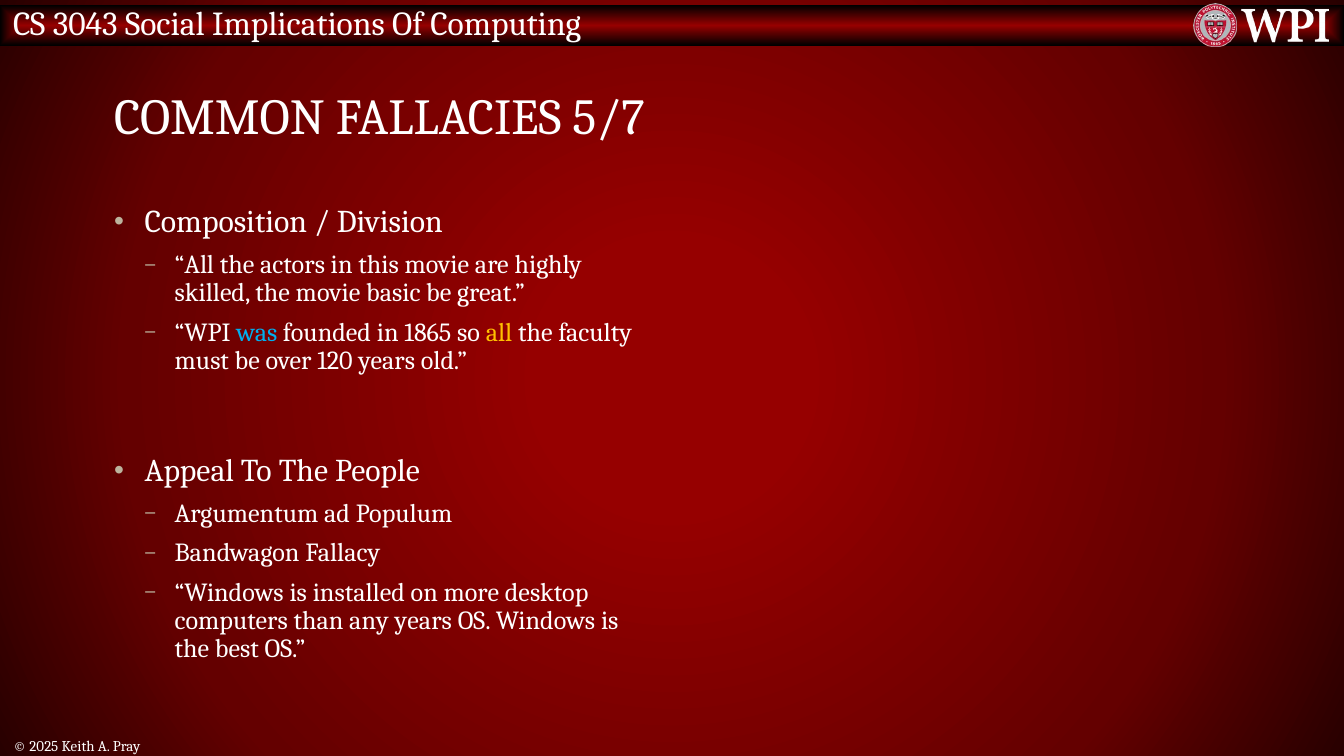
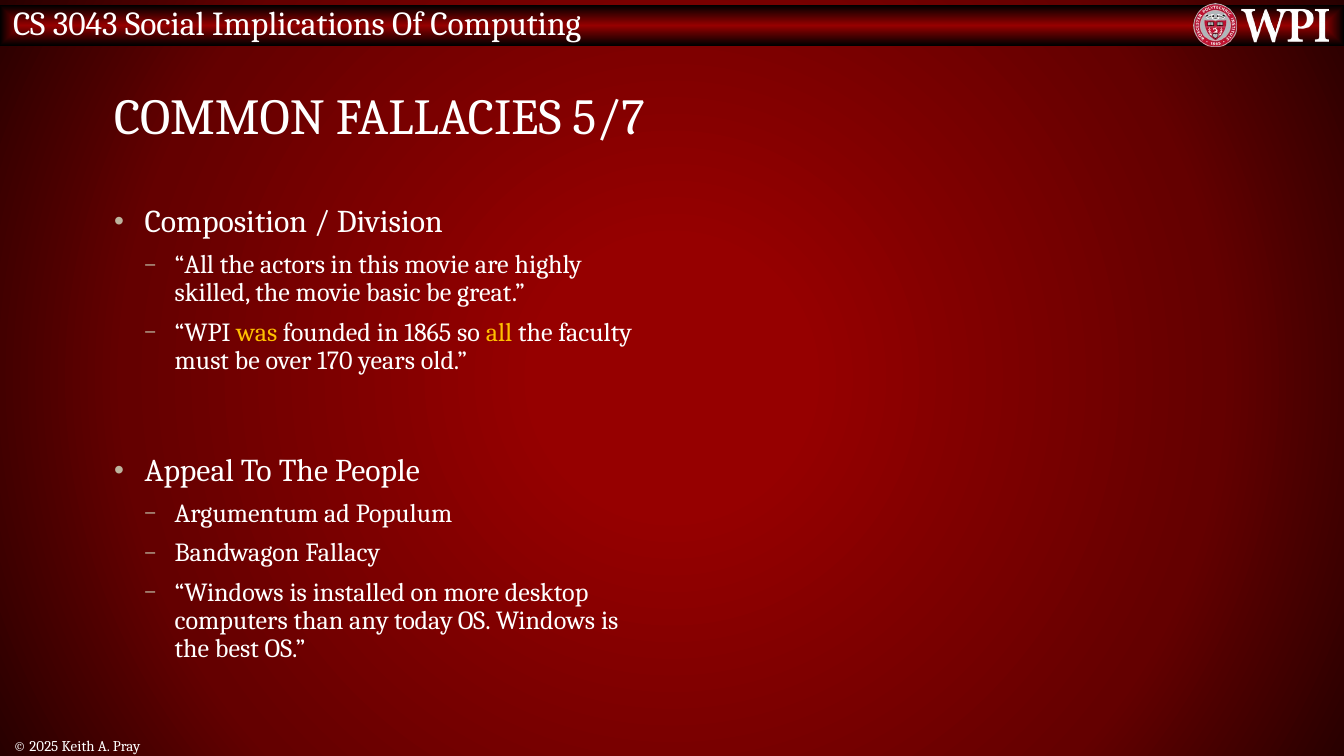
was colour: light blue -> yellow
120: 120 -> 170
any years: years -> today
